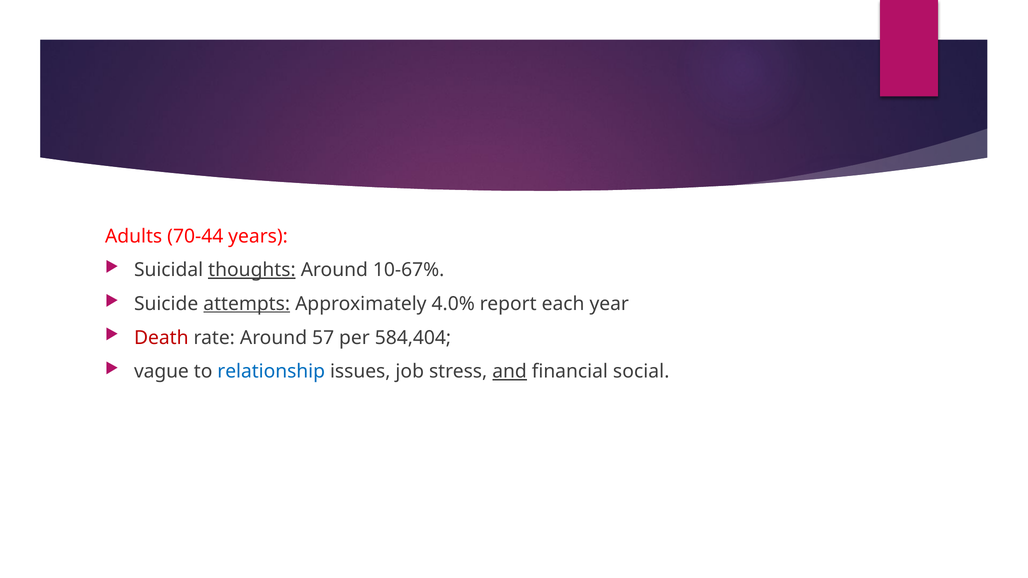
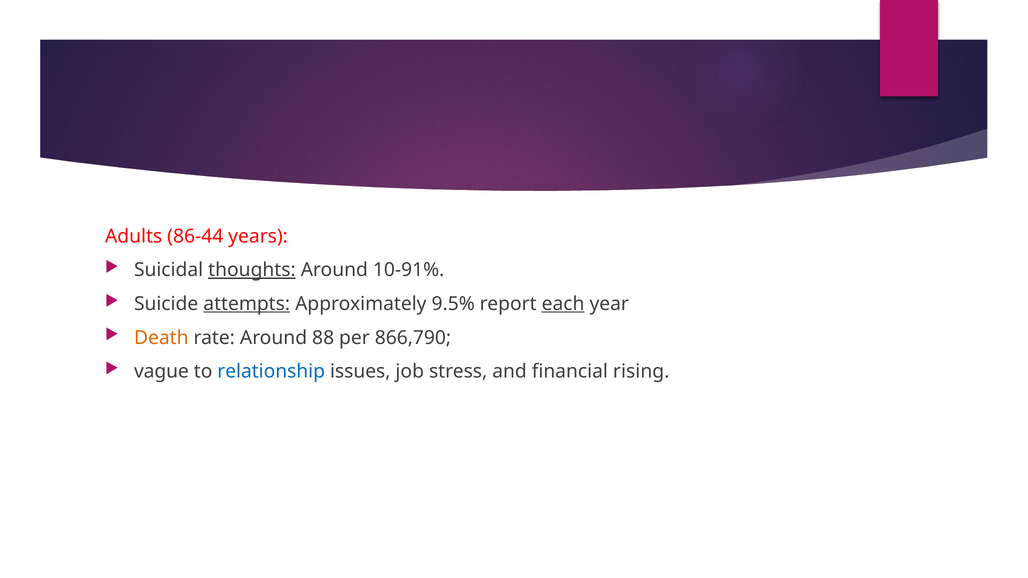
70-44: 70-44 -> 86-44
10-67%: 10-67% -> 10-91%
4.0%: 4.0% -> 9.5%
each underline: none -> present
Death colour: red -> orange
57: 57 -> 88
584,404: 584,404 -> 866,790
and underline: present -> none
social: social -> rising
